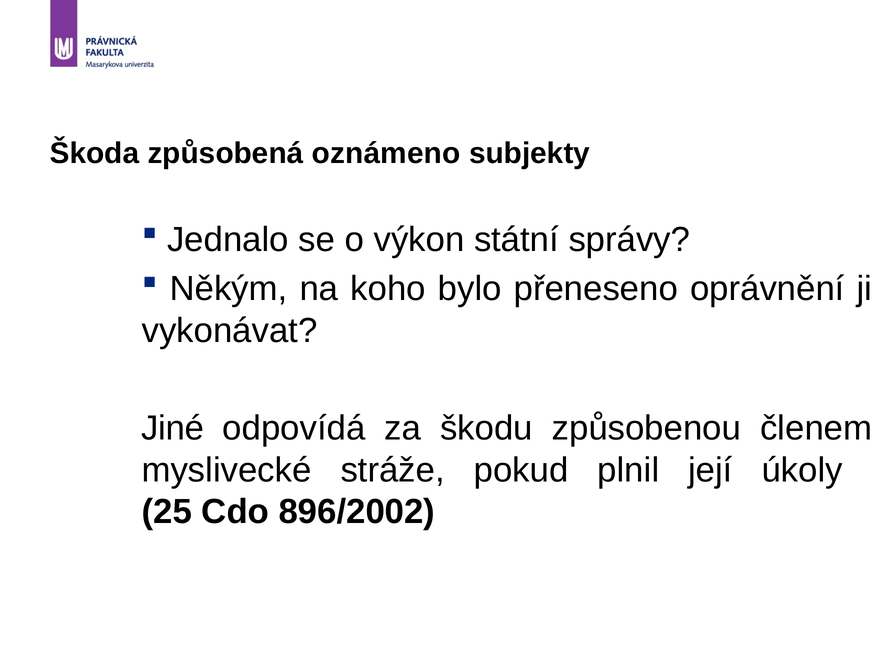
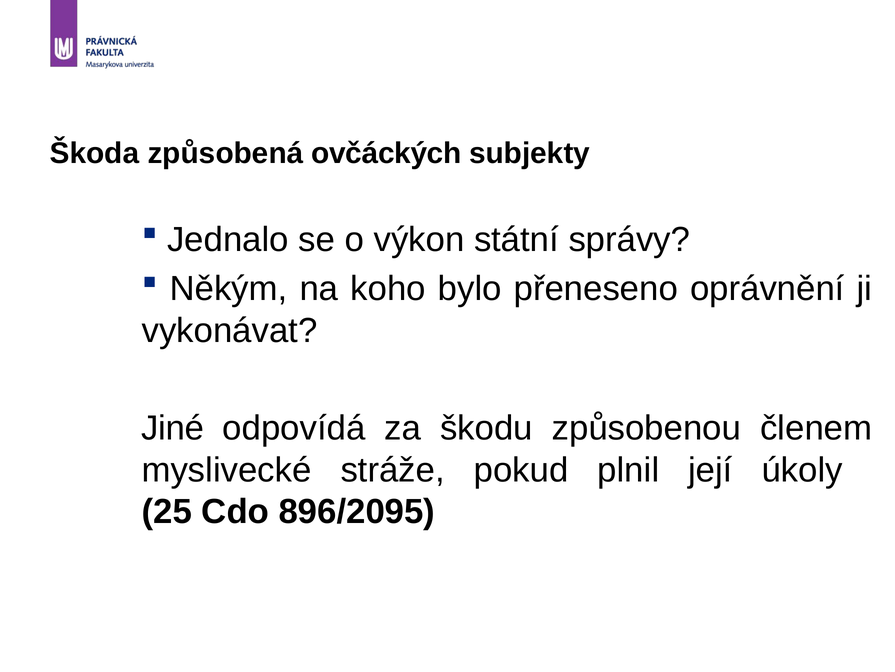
oznámeno: oznámeno -> ovčáckých
896/2002: 896/2002 -> 896/2095
